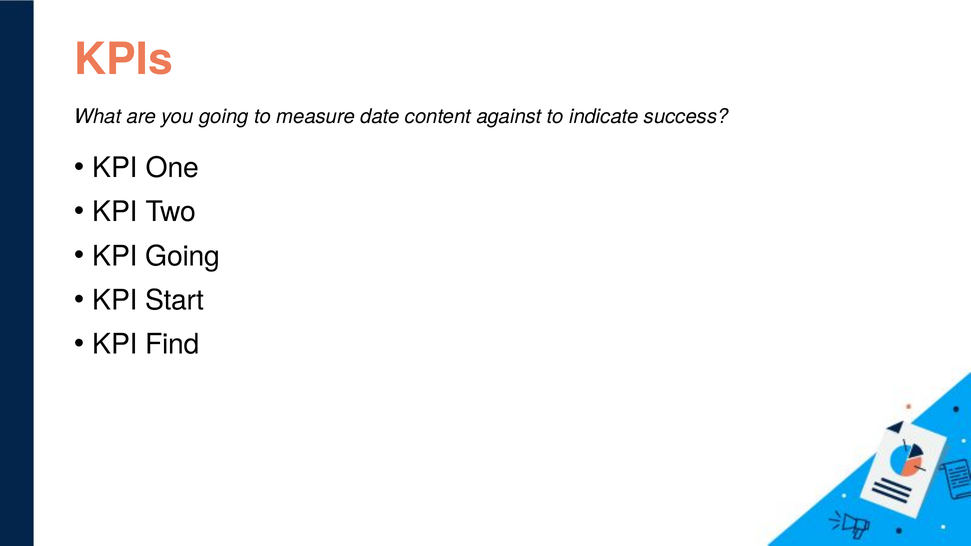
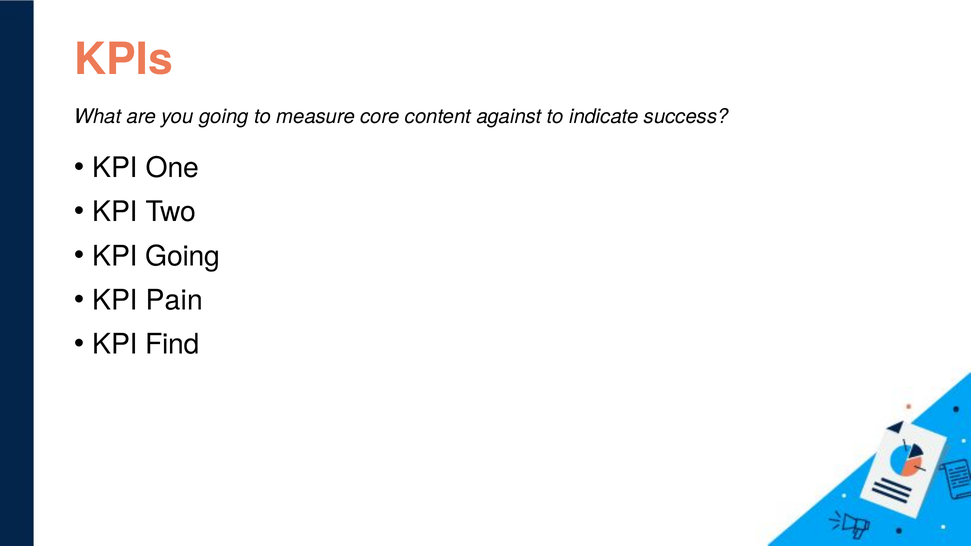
date: date -> core
Start: Start -> Pain
